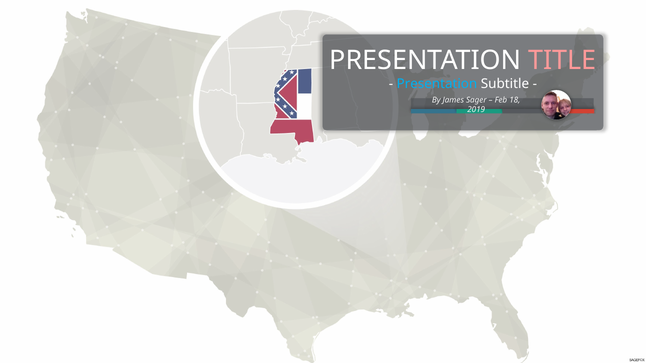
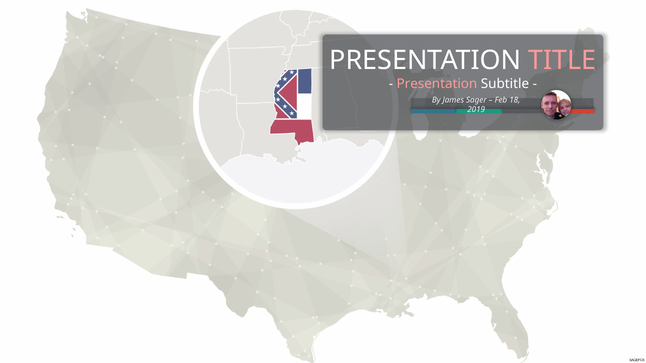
Presentation at (437, 84) colour: light blue -> pink
